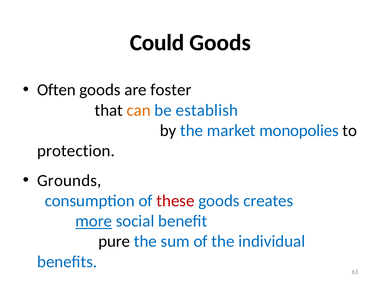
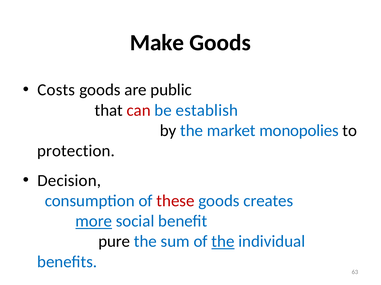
Could: Could -> Make
Often: Often -> Costs
foster: foster -> public
can colour: orange -> red
Grounds: Grounds -> Decision
the at (223, 242) underline: none -> present
